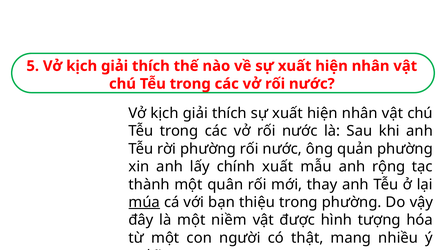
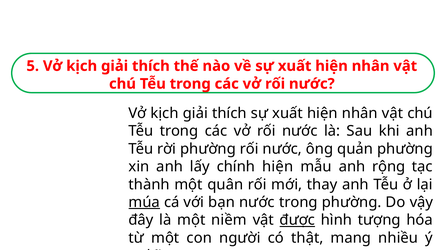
chính xuất: xuất -> hiện
bạn thiệu: thiệu -> nước
được underline: none -> present
